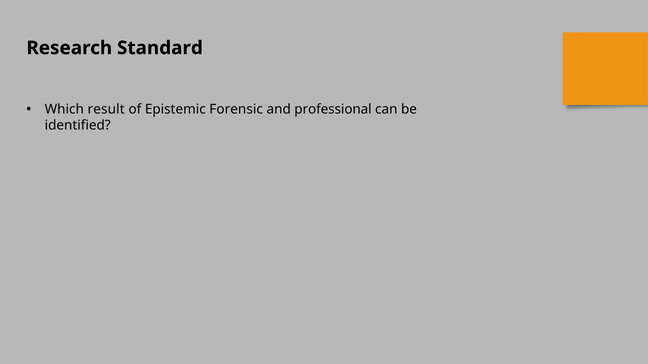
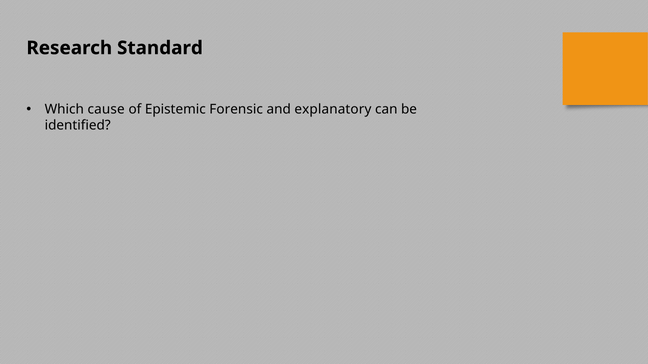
result: result -> cause
professional: professional -> explanatory
